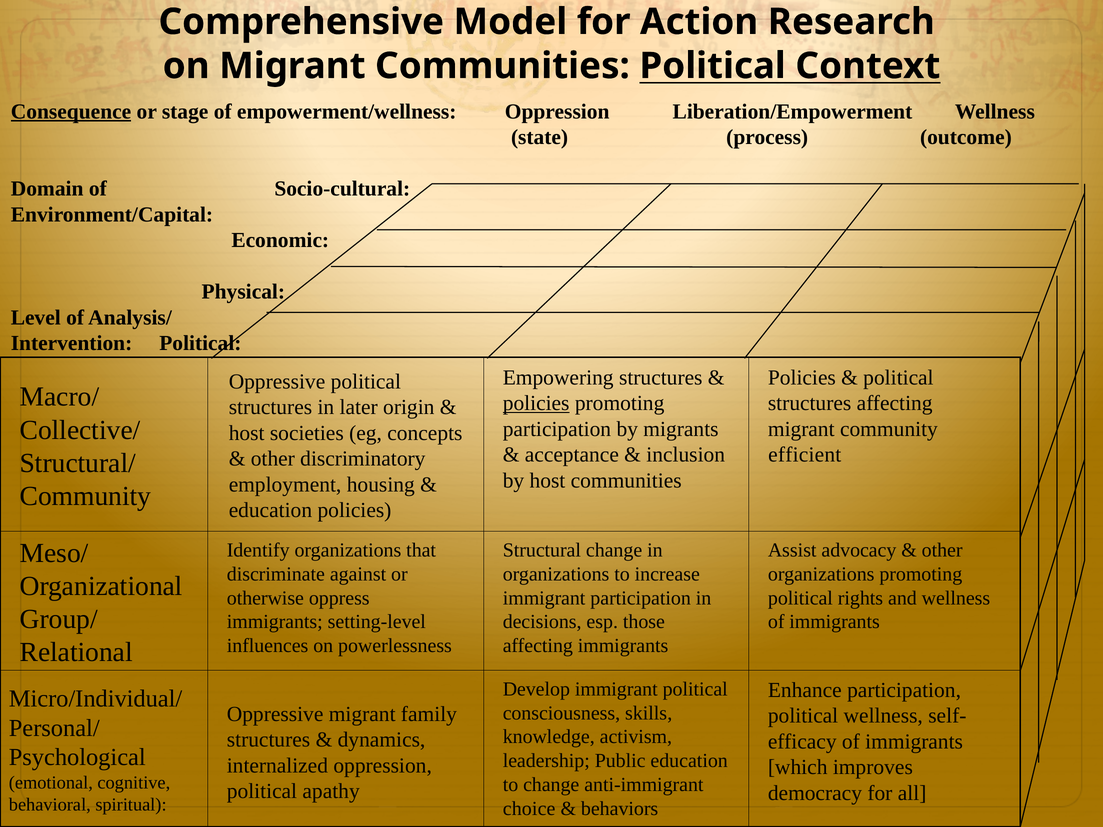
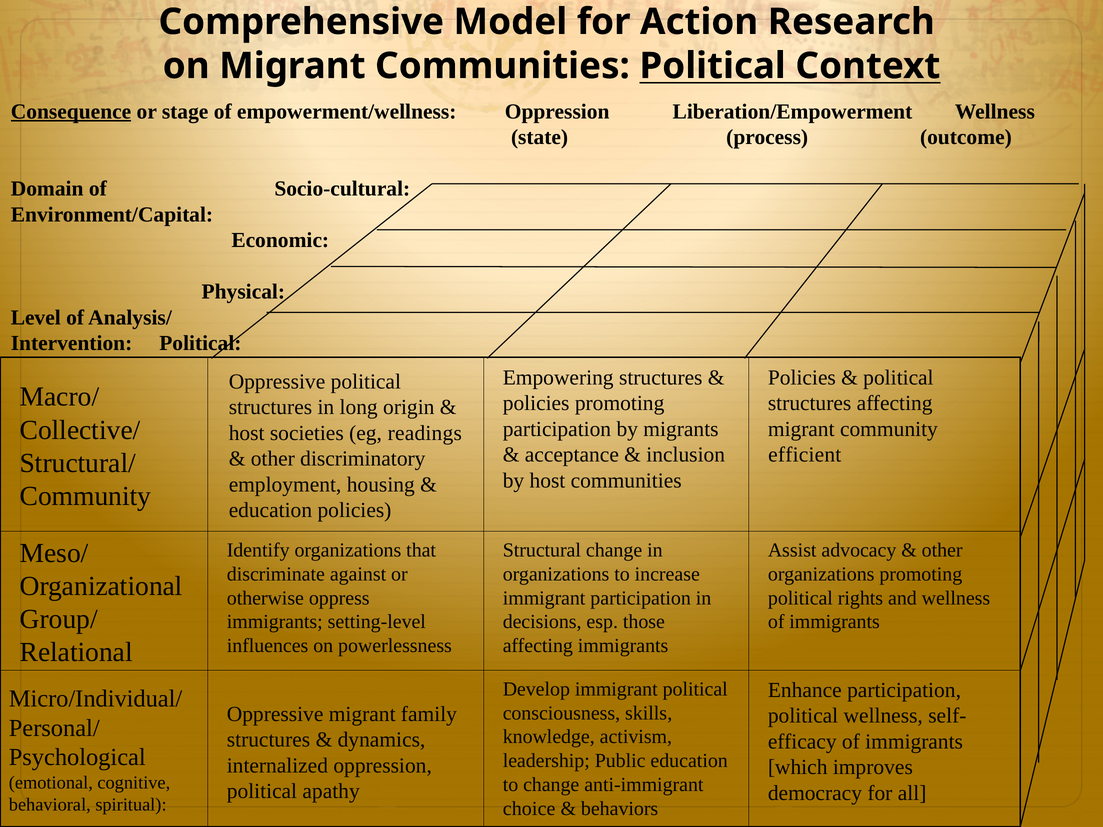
policies at (536, 403) underline: present -> none
later: later -> long
concepts: concepts -> readings
